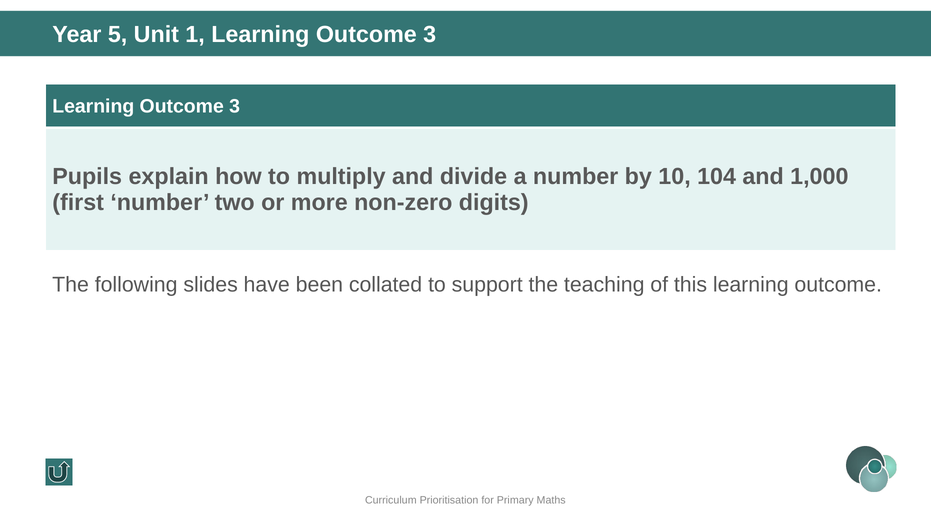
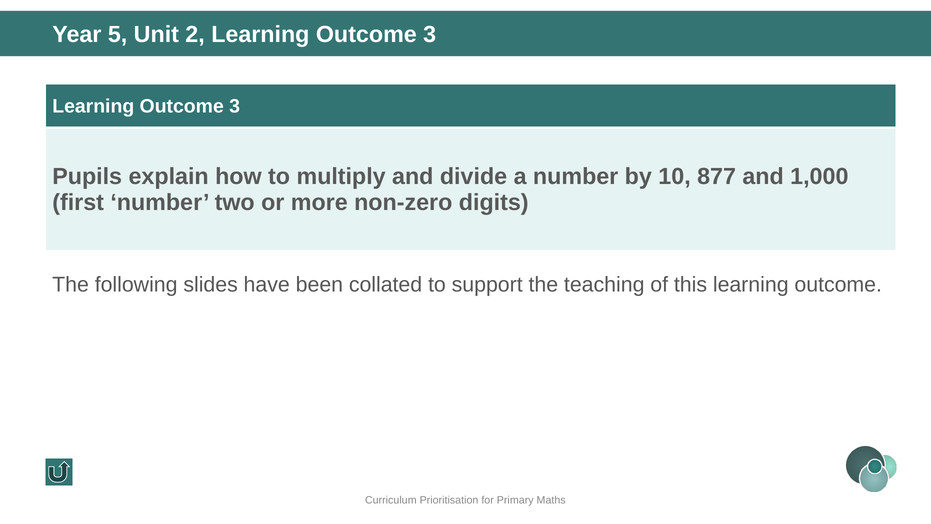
1: 1 -> 2
104: 104 -> 877
